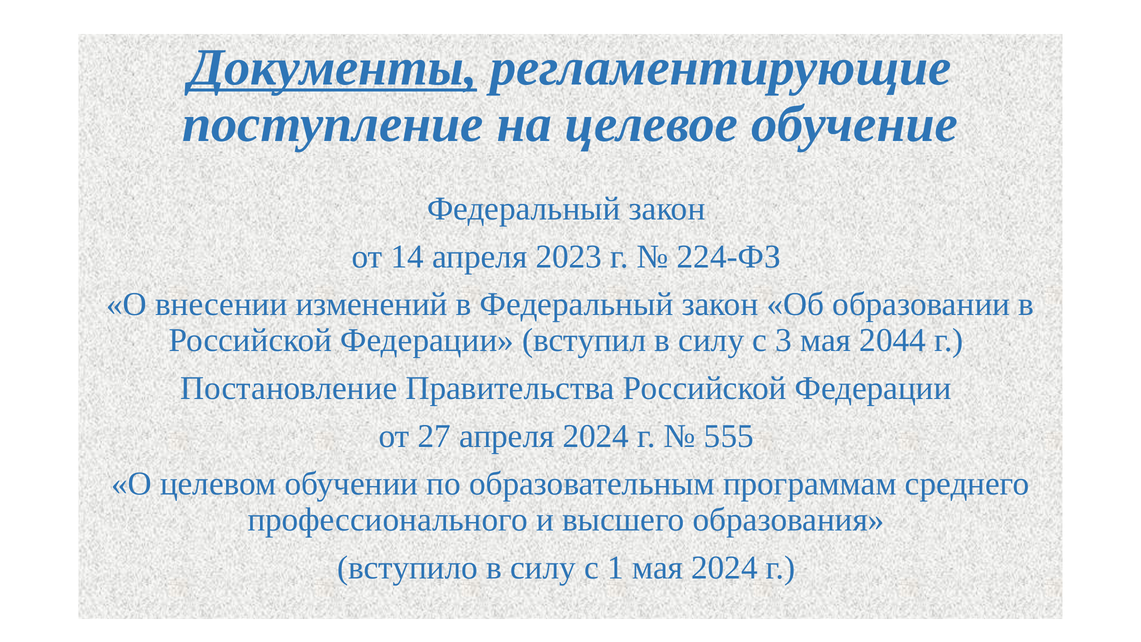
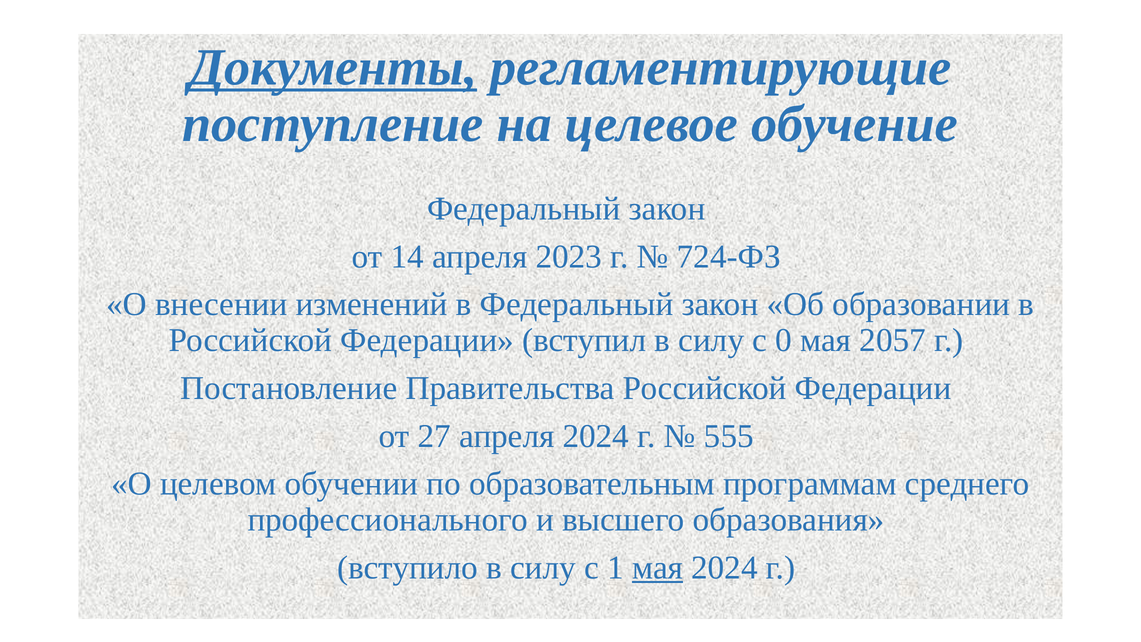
224-ФЗ: 224-ФЗ -> 724-ФЗ
3: 3 -> 0
2044: 2044 -> 2057
мая at (658, 568) underline: none -> present
